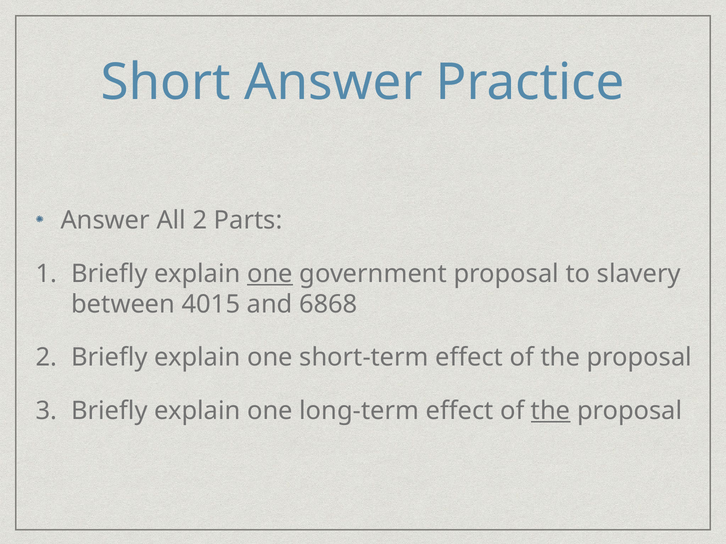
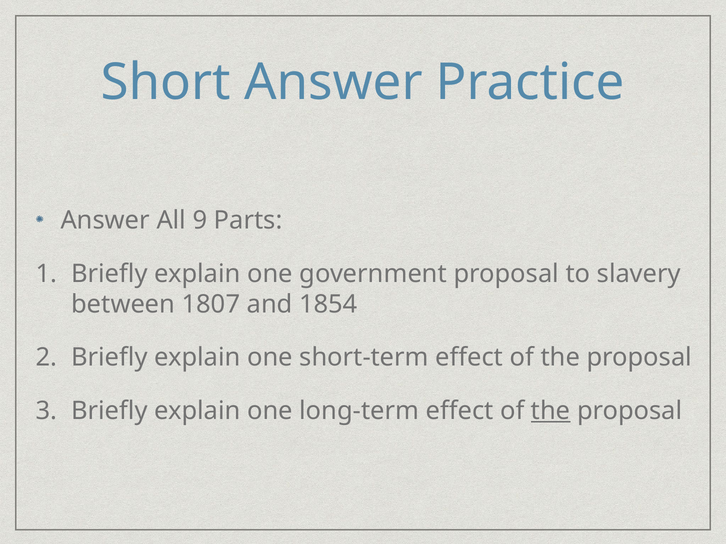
All 2: 2 -> 9
one at (270, 274) underline: present -> none
4015: 4015 -> 1807
6868: 6868 -> 1854
